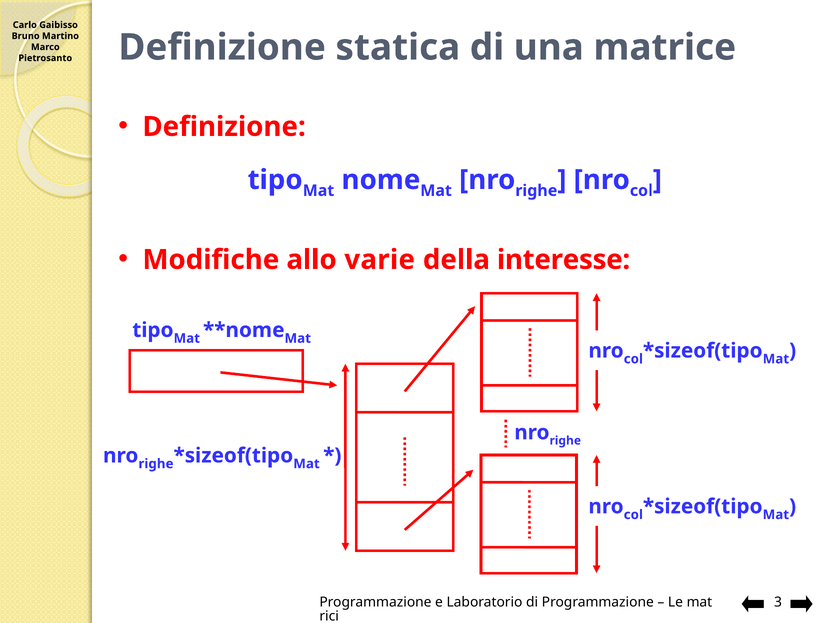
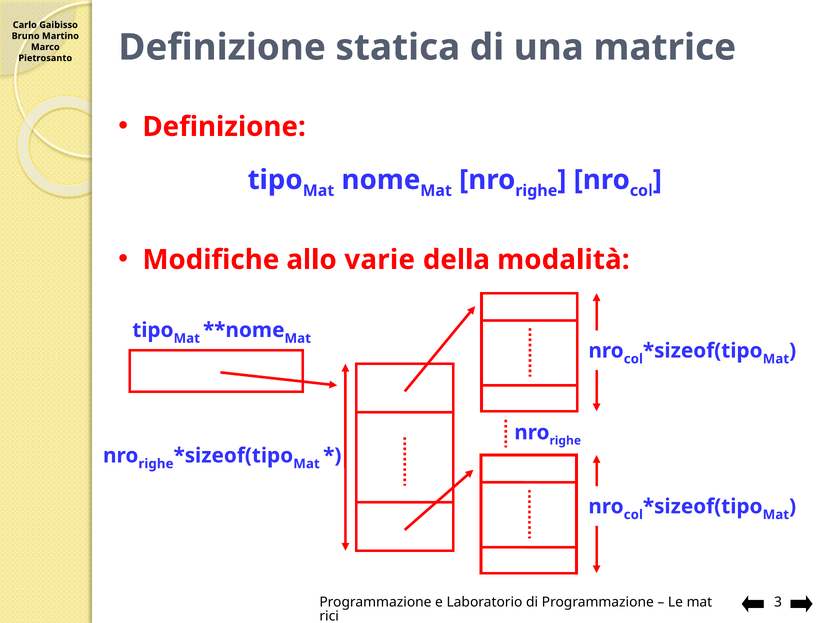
interesse: interesse -> modalità
